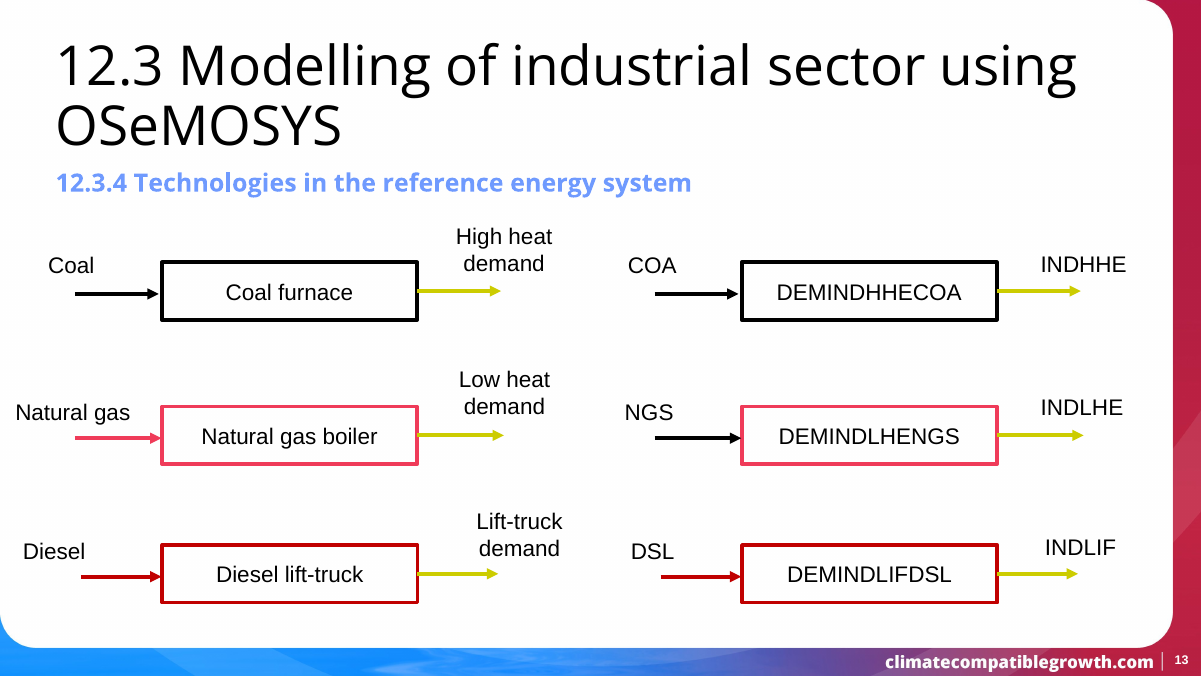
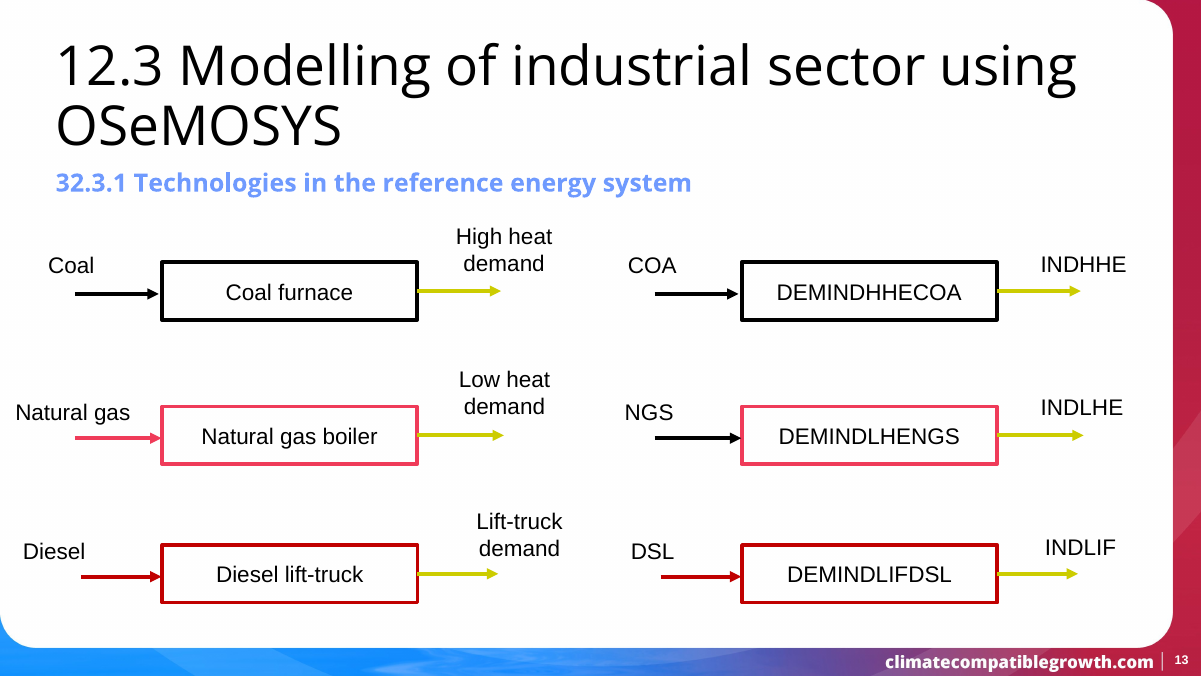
12.3.4: 12.3.4 -> 32.3.1
